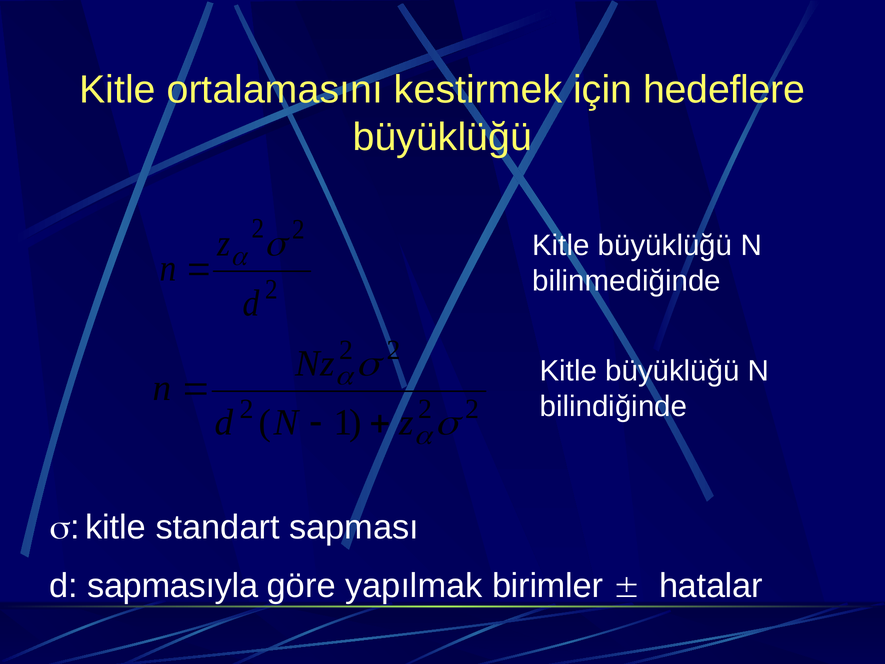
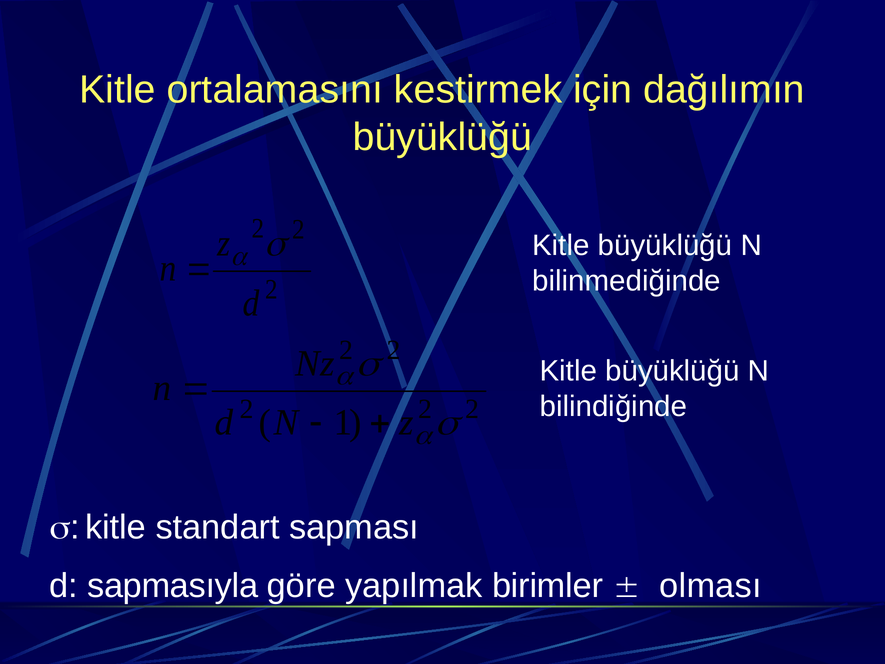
hedeflere: hedeflere -> dağılımın
hatalar: hatalar -> olması
